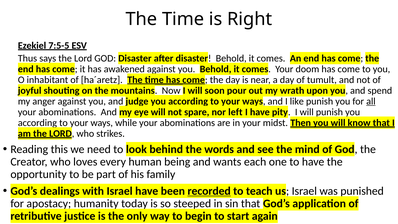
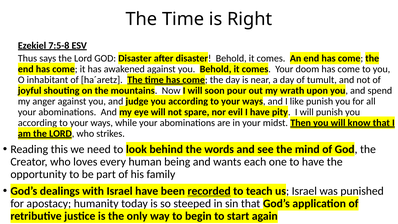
7:5-5: 7:5-5 -> 7:5-8
all underline: present -> none
left: left -> evil
